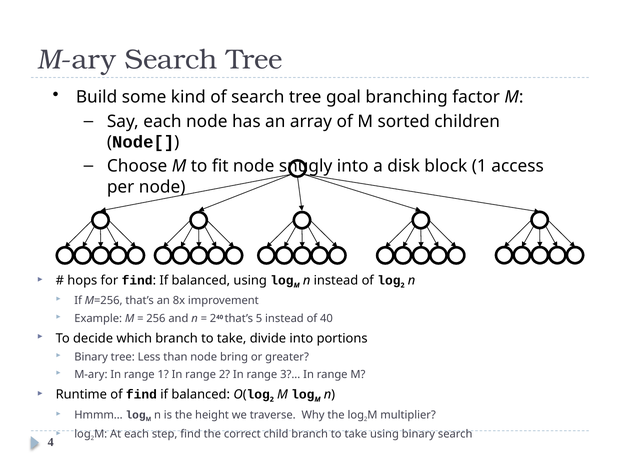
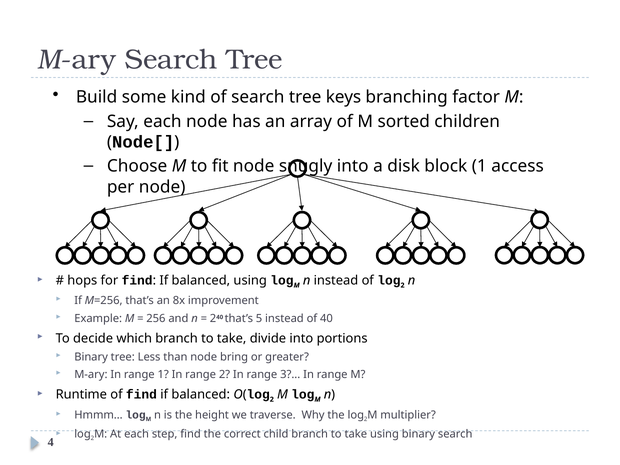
goal: goal -> keys
